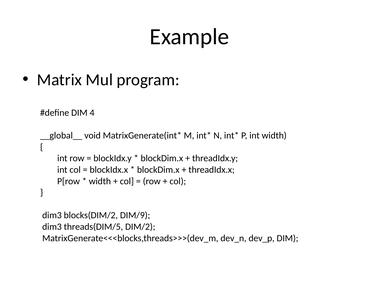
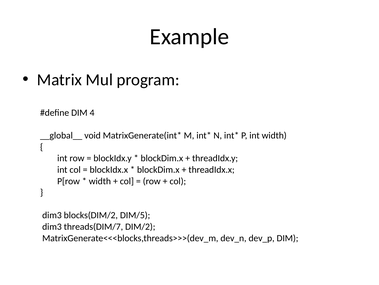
DIM/9: DIM/9 -> DIM/5
threads(DIM/5: threads(DIM/5 -> threads(DIM/7
